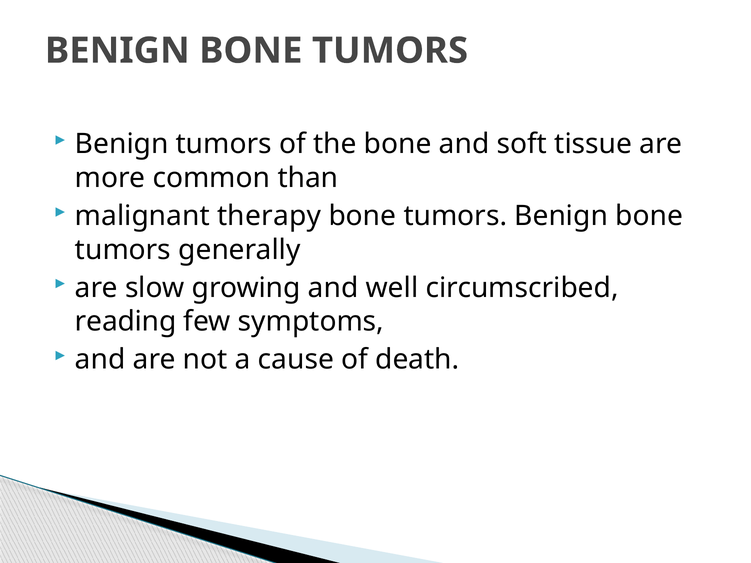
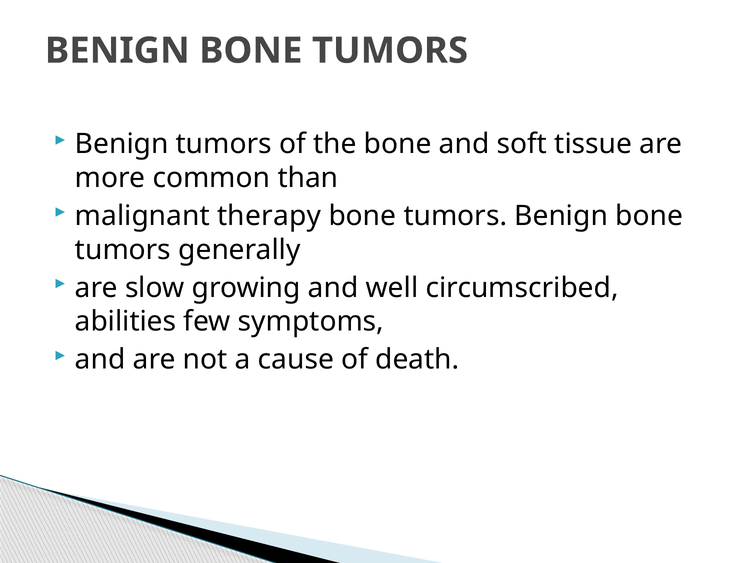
reading: reading -> abilities
